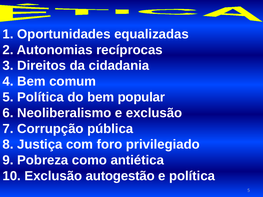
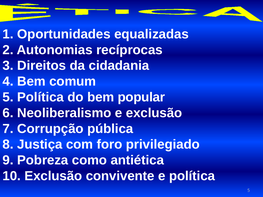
autogestão: autogestão -> convivente
